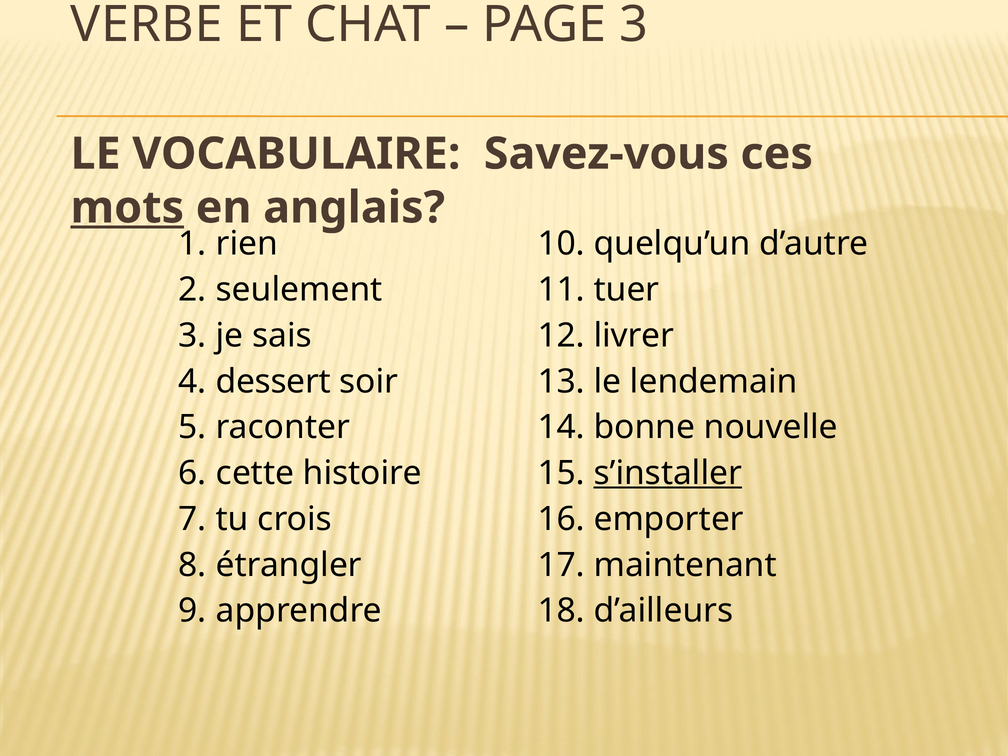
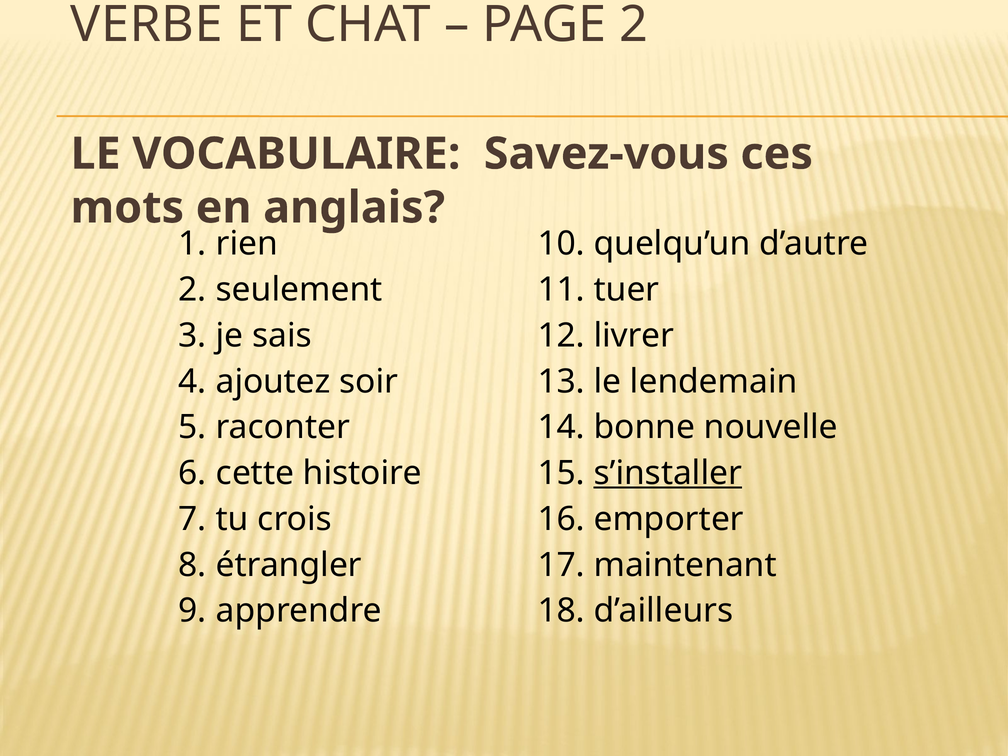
PAGE 3: 3 -> 2
mots underline: present -> none
dessert: dessert -> ajoutez
